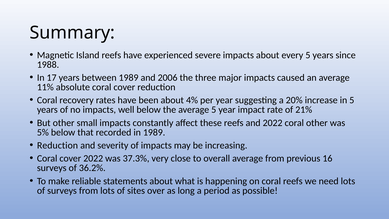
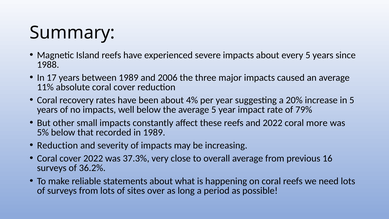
21%: 21% -> 79%
coral other: other -> more
